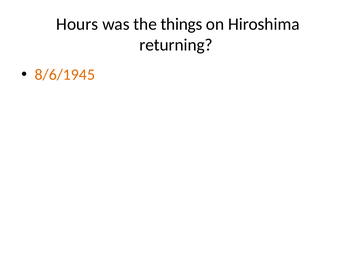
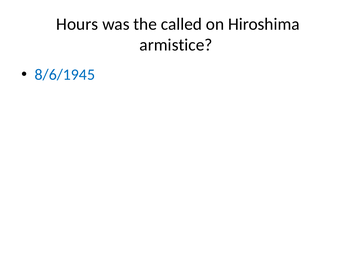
things: things -> called
returning: returning -> armistice
8/6/1945 colour: orange -> blue
